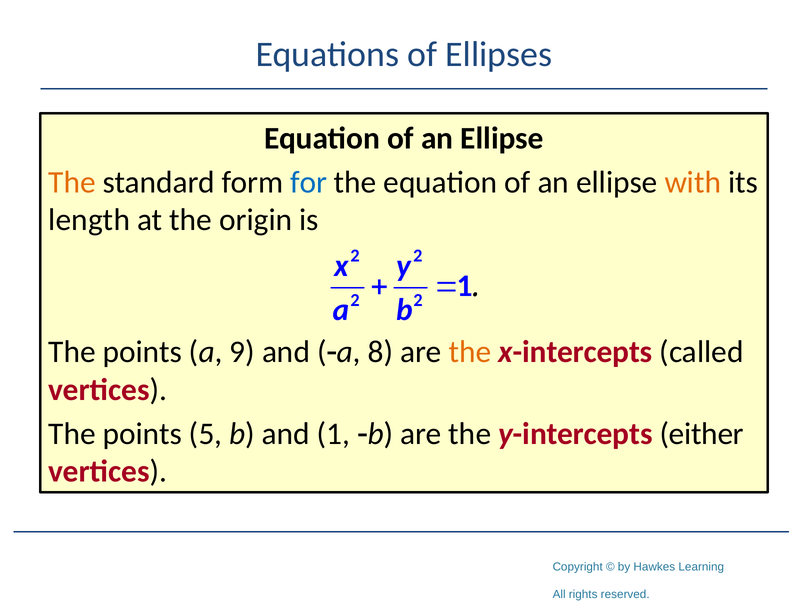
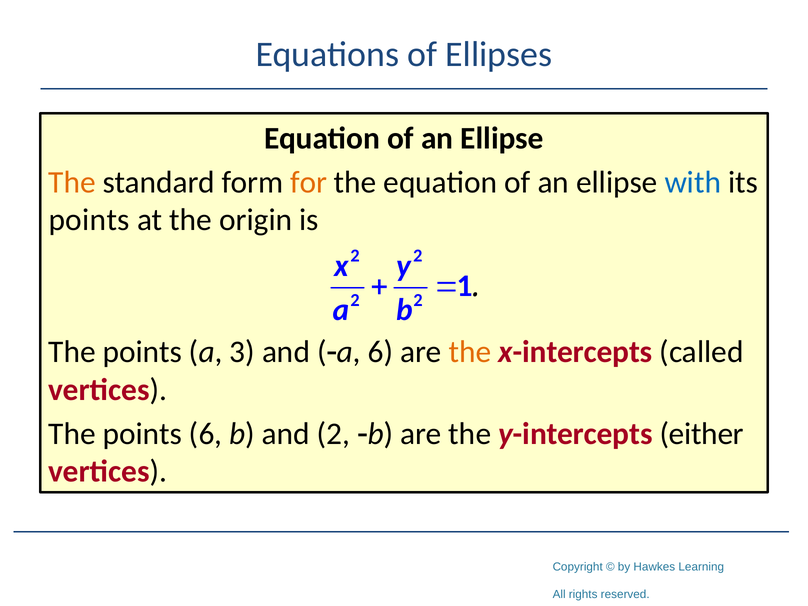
for colour: blue -> orange
with colour: orange -> blue
length at (89, 220): length -> points
9: 9 -> 3
a 8: 8 -> 6
points 5: 5 -> 6
and 1: 1 -> 2
